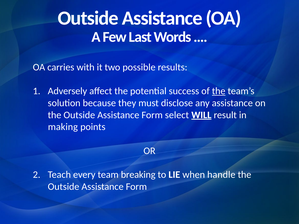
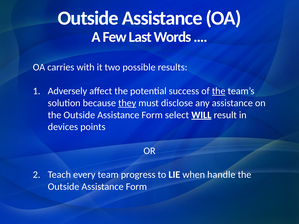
they underline: none -> present
making: making -> devices
breaking: breaking -> progress
